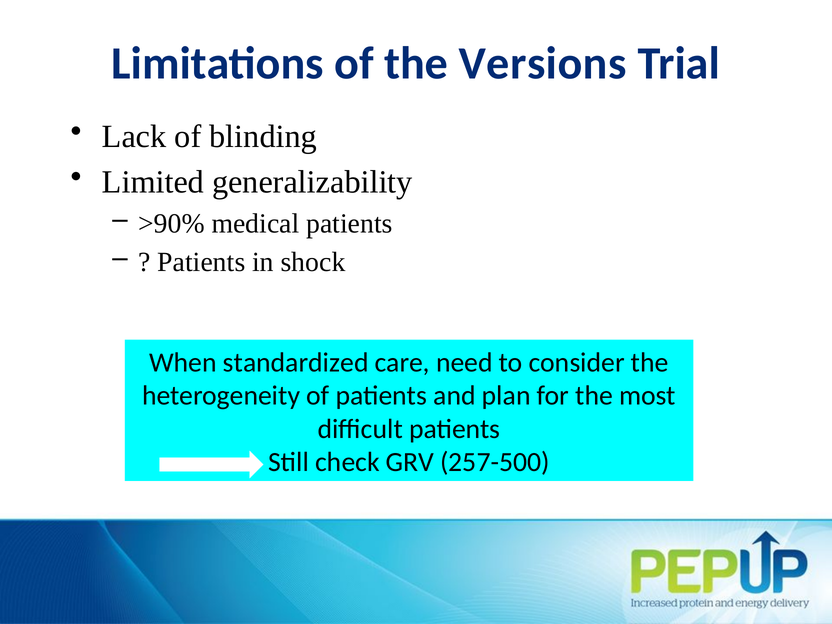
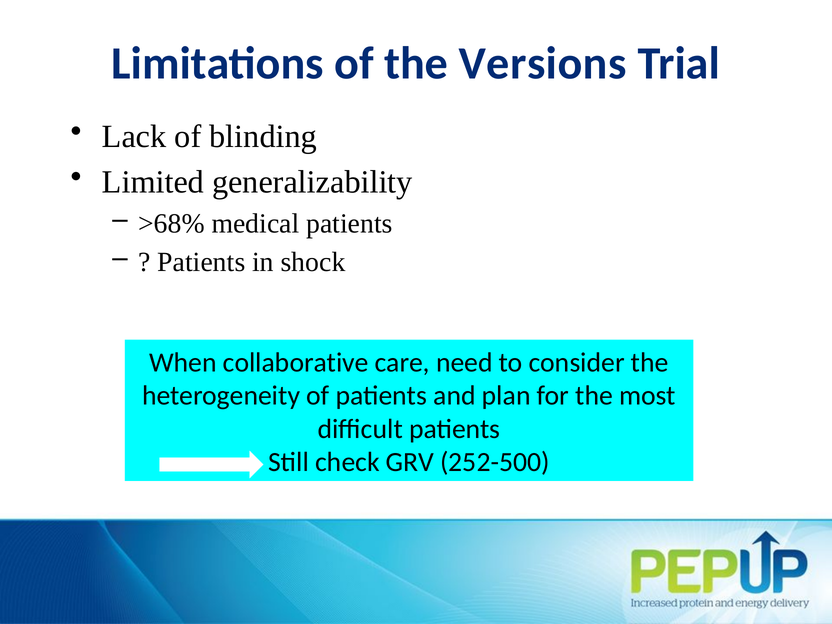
>90%: >90% -> >68%
standardized: standardized -> collaborative
257-500: 257-500 -> 252-500
